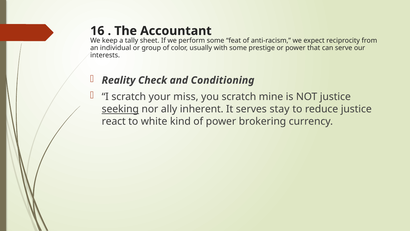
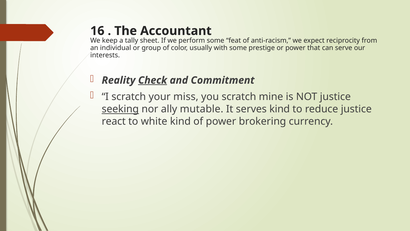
Check underline: none -> present
Conditioning: Conditioning -> Commitment
inherent: inherent -> mutable
serves stay: stay -> kind
